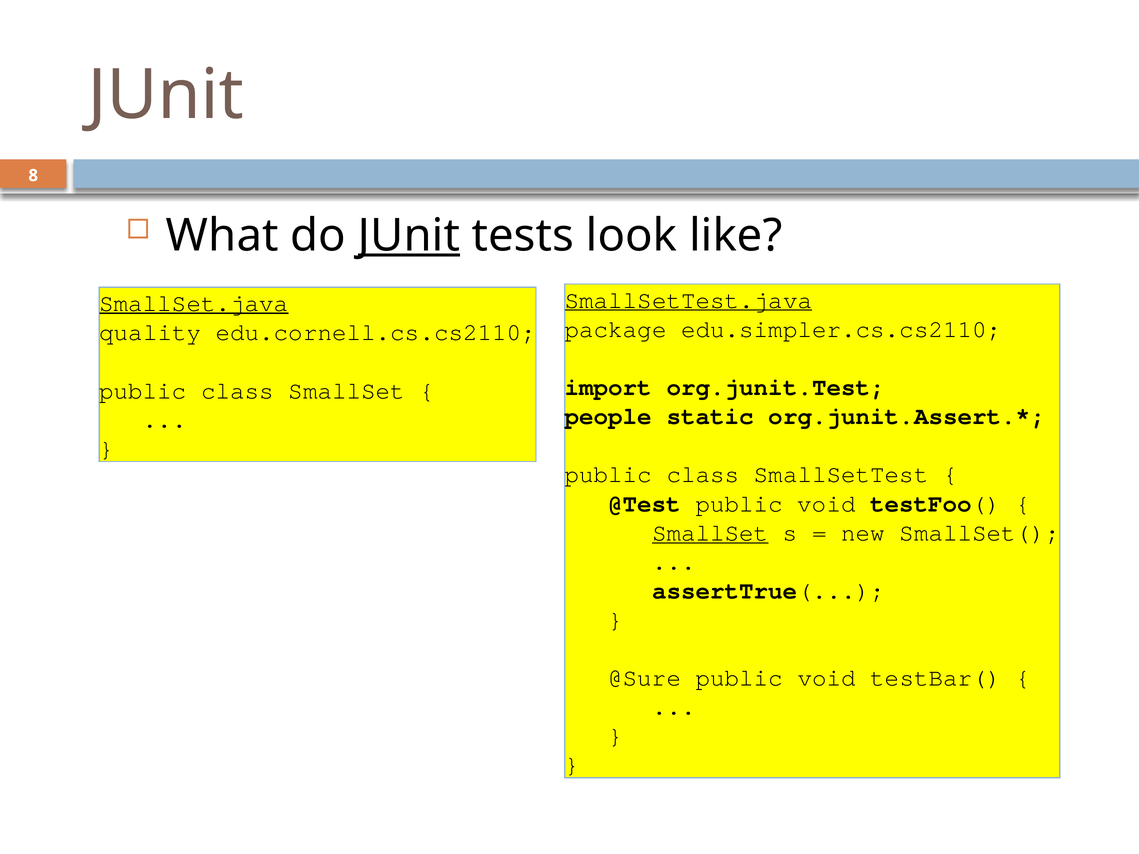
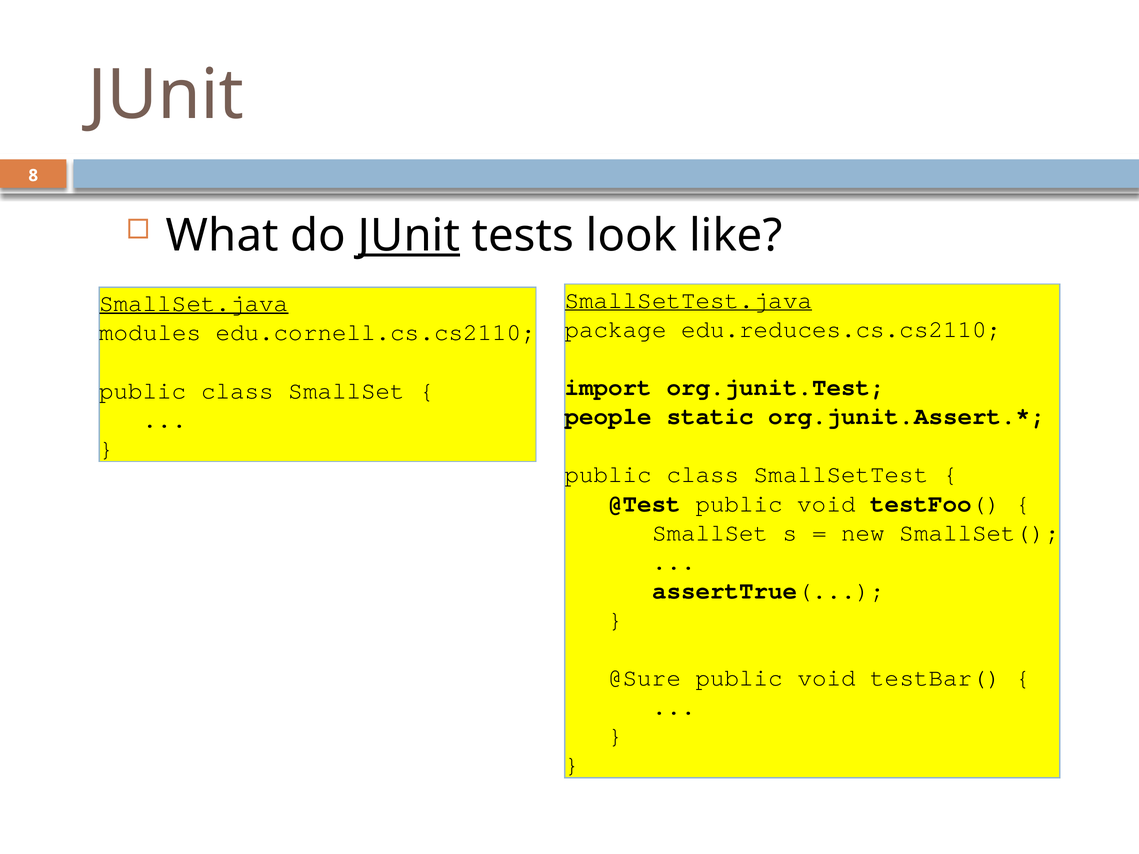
edu.simpler.cs.cs2110: edu.simpler.cs.cs2110 -> edu.reduces.cs.cs2110
quality: quality -> modules
SmallSet at (710, 533) underline: present -> none
